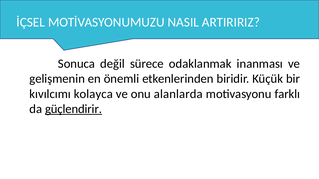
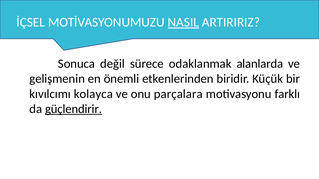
NASIL underline: none -> present
inanması: inanması -> alanlarda
alanlarda: alanlarda -> parçalara
